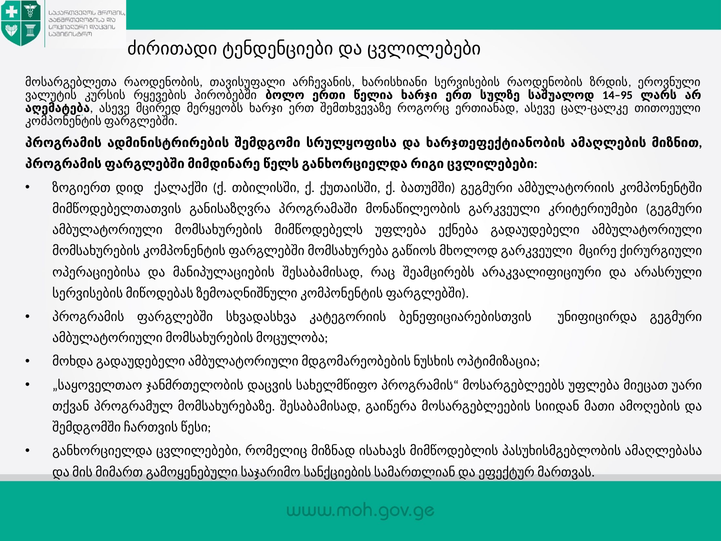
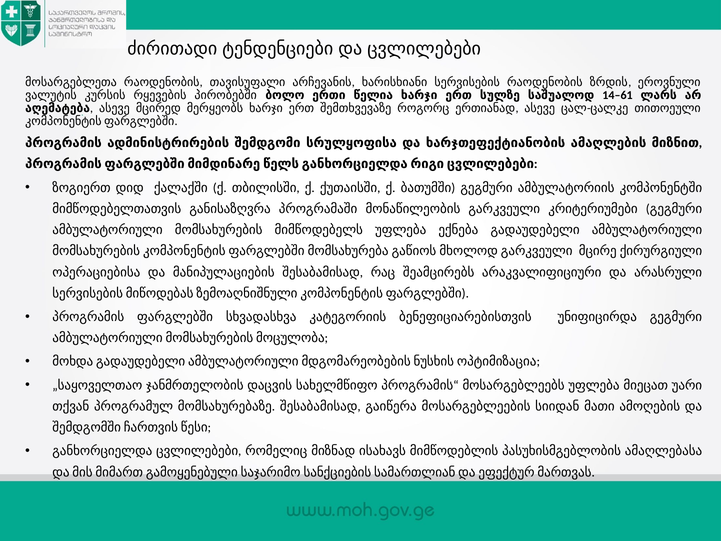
14–95: 14–95 -> 14–61
